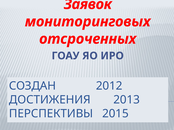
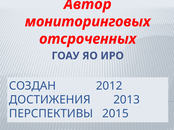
Заявок: Заявок -> Автор
